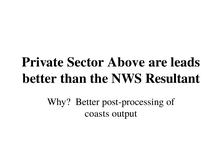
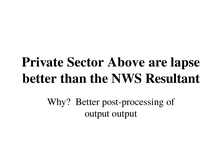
leads: leads -> lapse
coasts at (97, 114): coasts -> output
